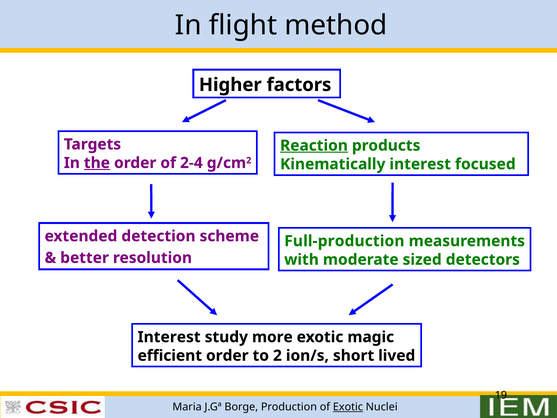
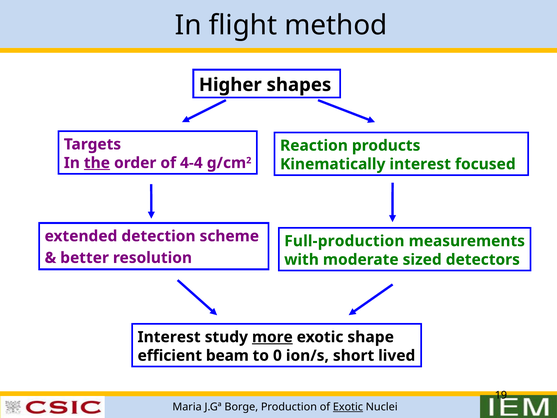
factors: factors -> shapes
Reaction underline: present -> none
2-4: 2-4 -> 4-4
more underline: none -> present
magic: magic -> shape
efficient order: order -> beam
2: 2 -> 0
